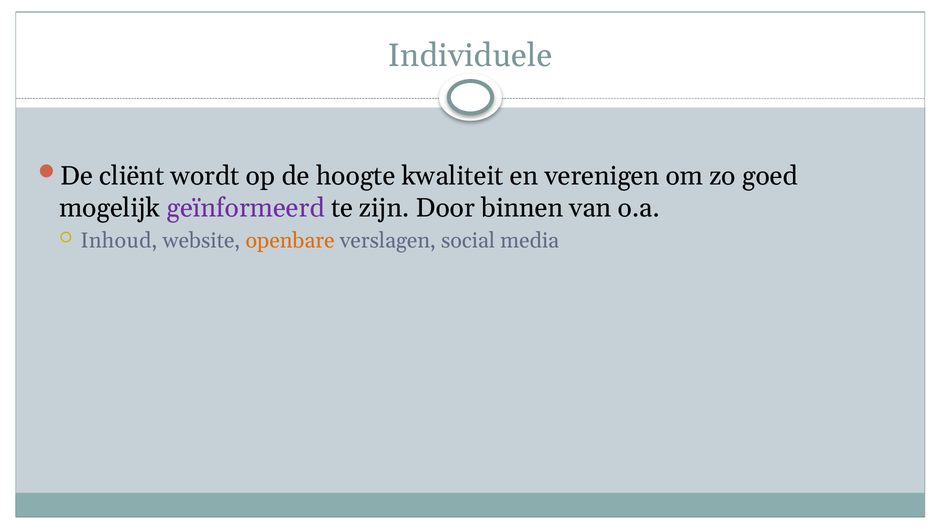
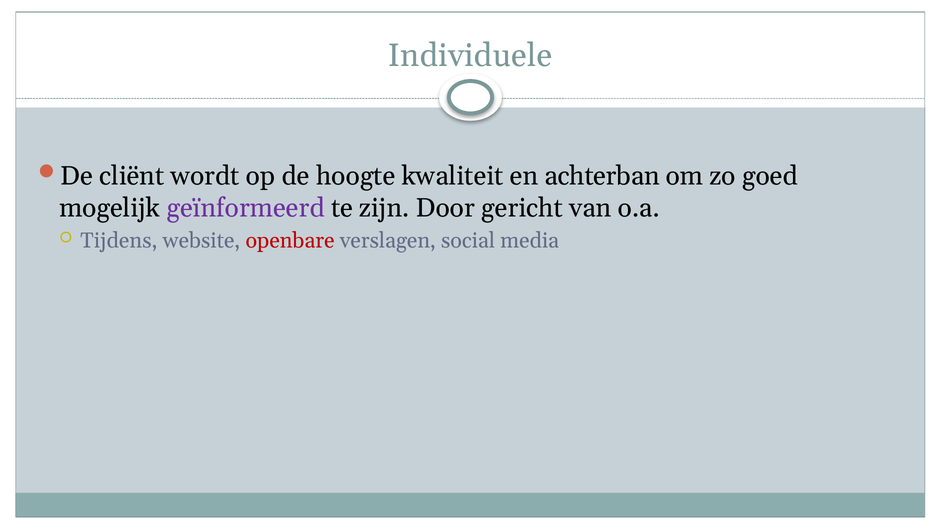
verenigen: verenigen -> achterban
binnen: binnen -> gericht
Inhoud: Inhoud -> Tijdens
openbare colour: orange -> red
